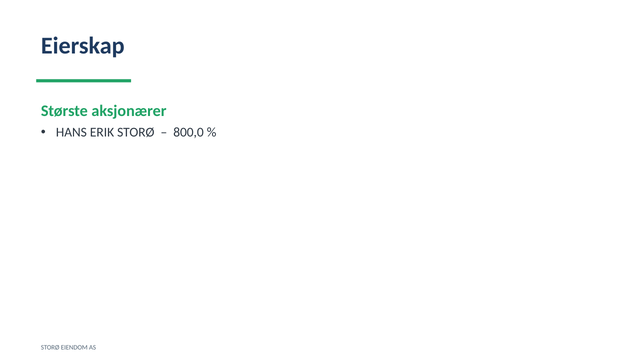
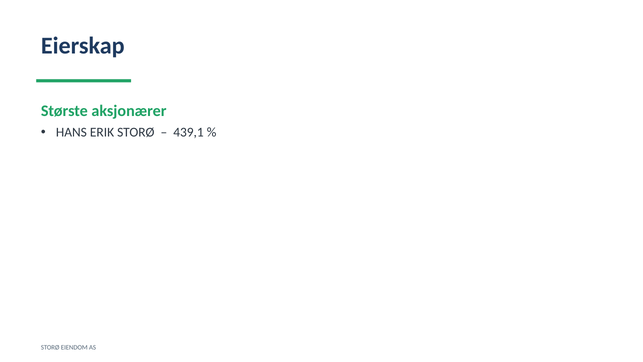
800,0: 800,0 -> 439,1
